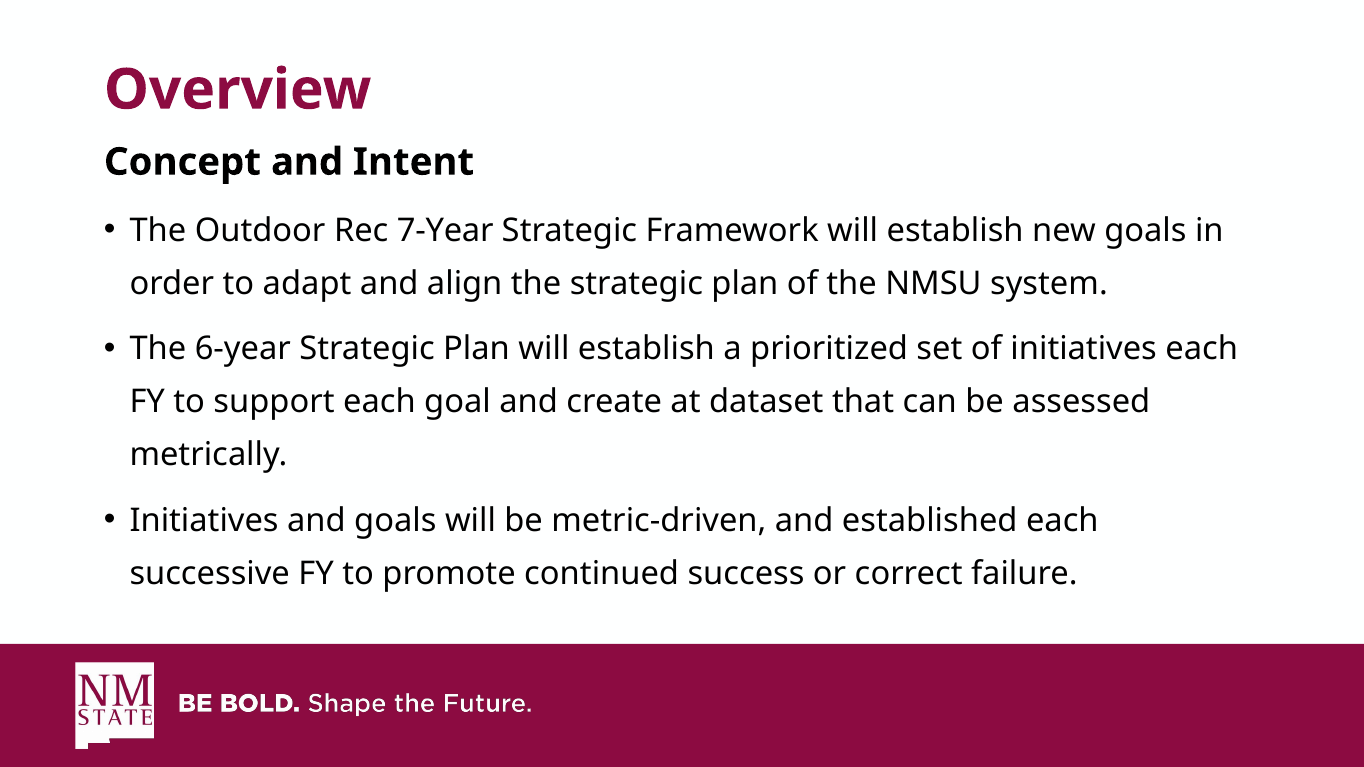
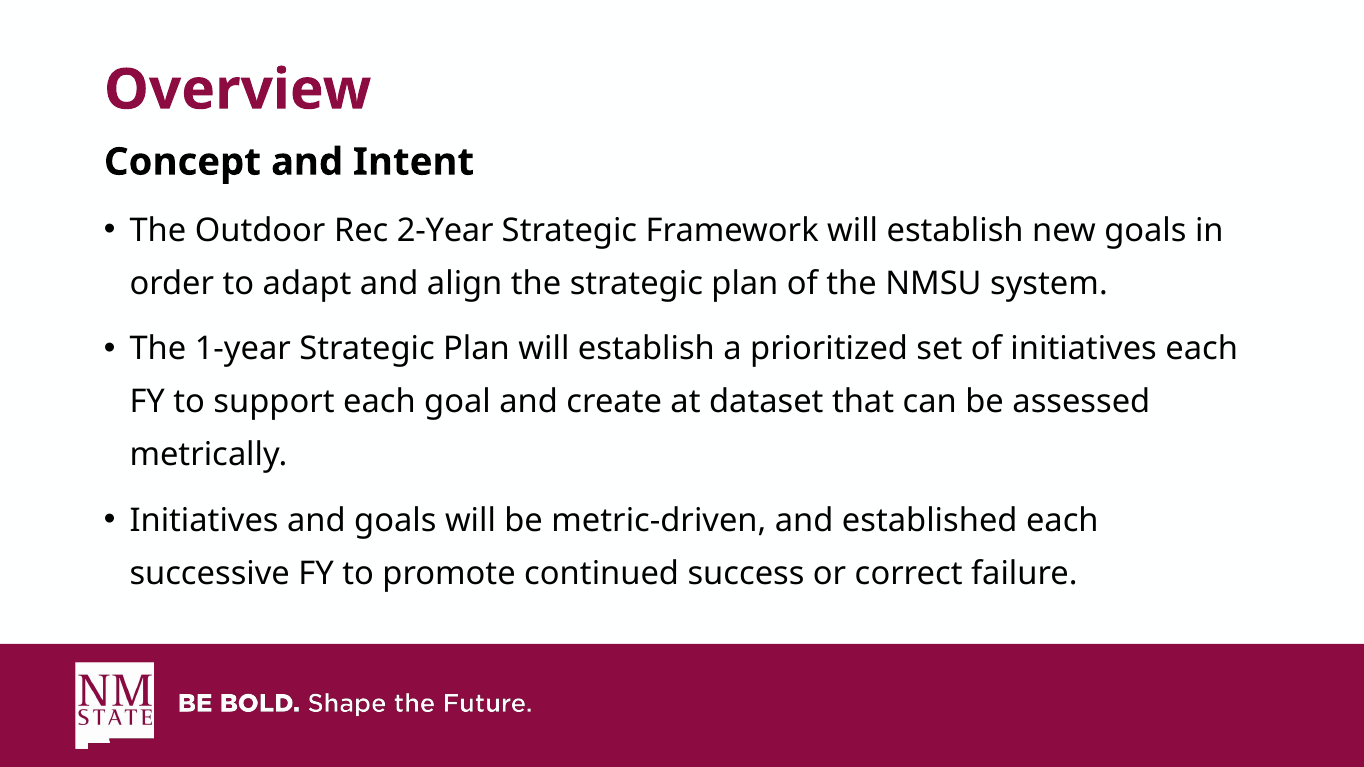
7-Year: 7-Year -> 2-Year
6-year: 6-year -> 1-year
